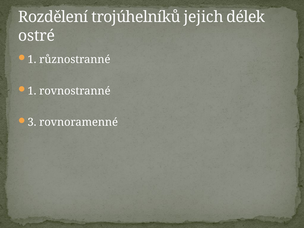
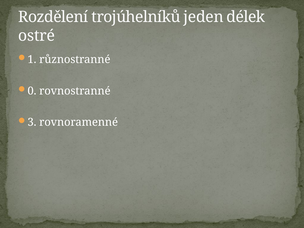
jejich: jejich -> jeden
1 at (32, 91): 1 -> 0
